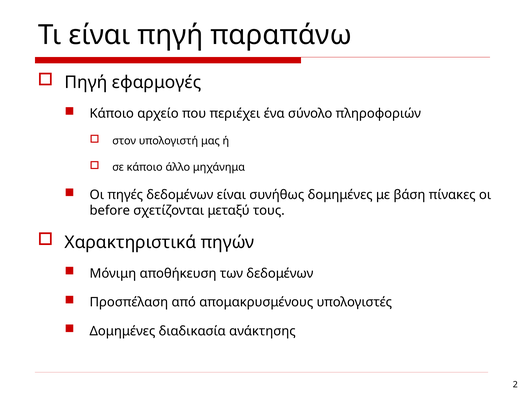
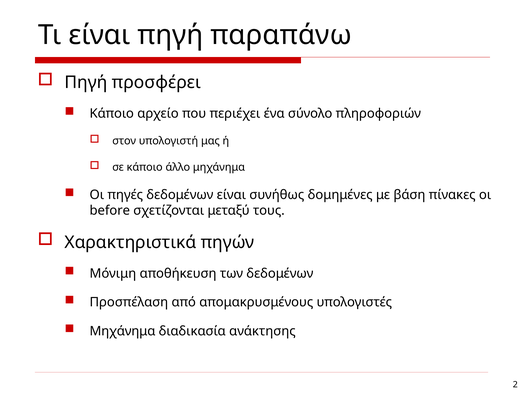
εφαρμογές: εφαρμογές -> προσφέρει
Δομημένες at (122, 330): Δομημένες -> Μηχάνημα
